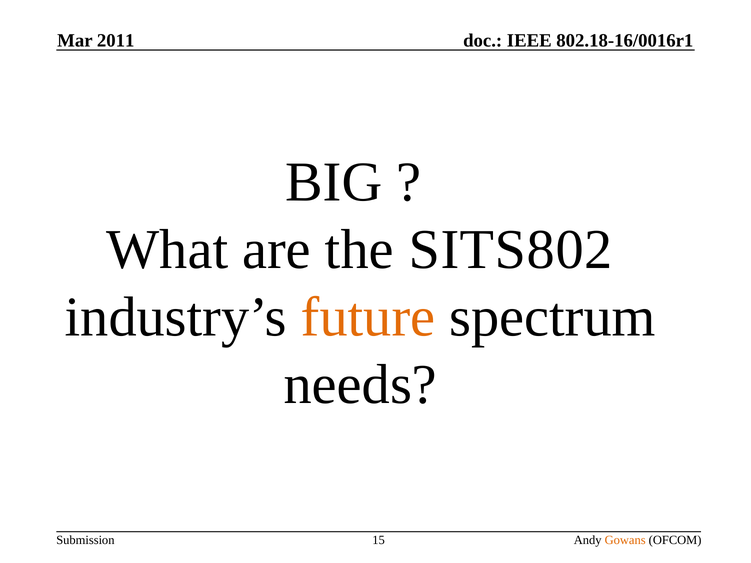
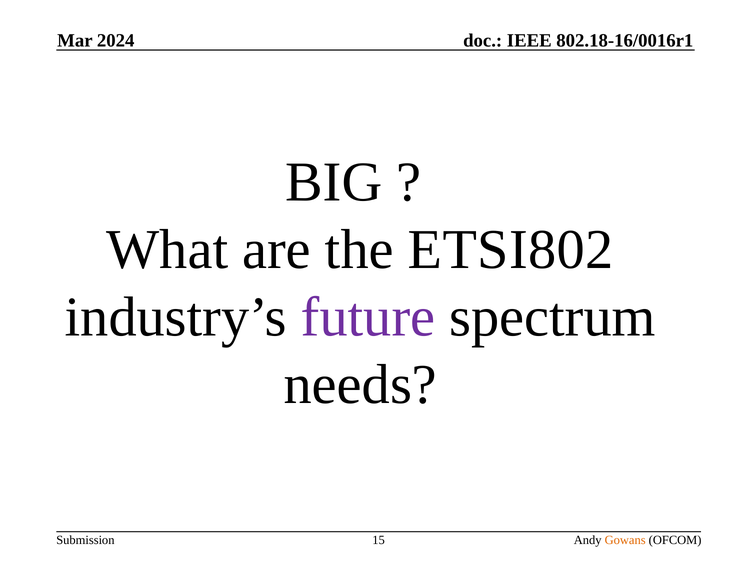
2011: 2011 -> 2024
SITS802: SITS802 -> ETSI802
future colour: orange -> purple
